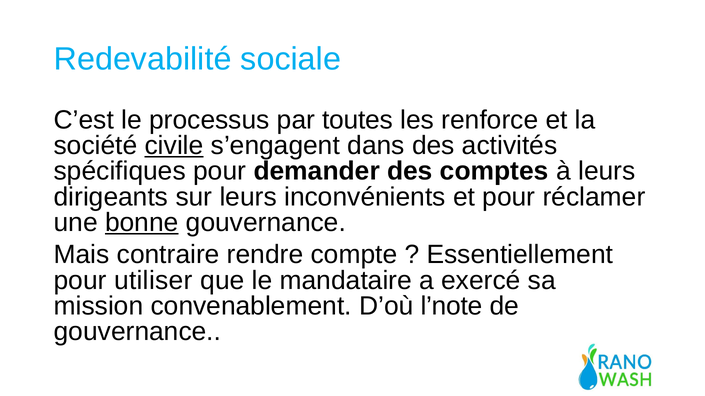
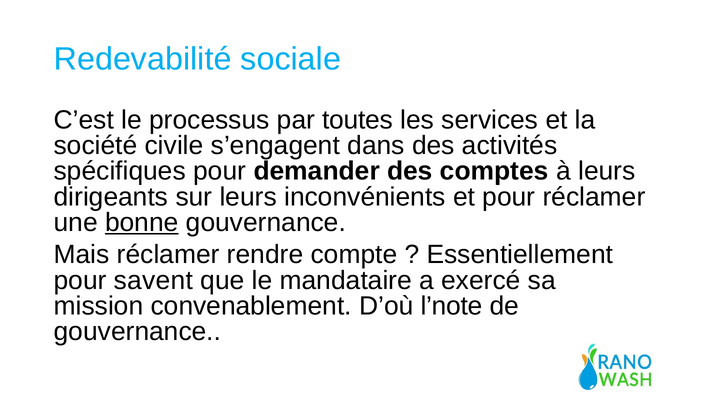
renforce: renforce -> services
civile underline: present -> none
Mais contraire: contraire -> réclamer
utiliser: utiliser -> savent
